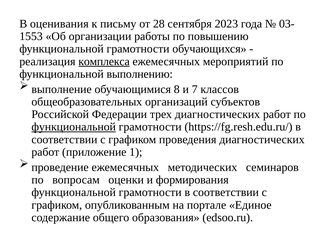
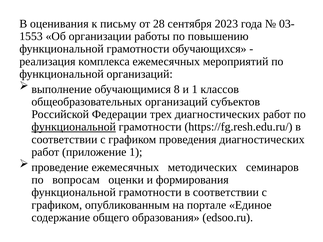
комплекса underline: present -> none
функциональной выполнению: выполнению -> организаций
и 7: 7 -> 1
